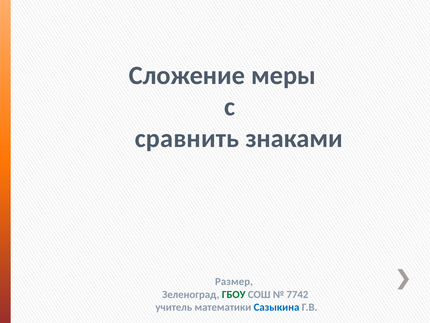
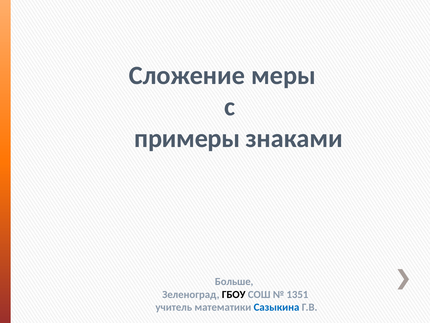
сравнить: сравнить -> примеры
Размер: Размер -> Больше
ГБОУ colour: green -> black
7742: 7742 -> 1351
